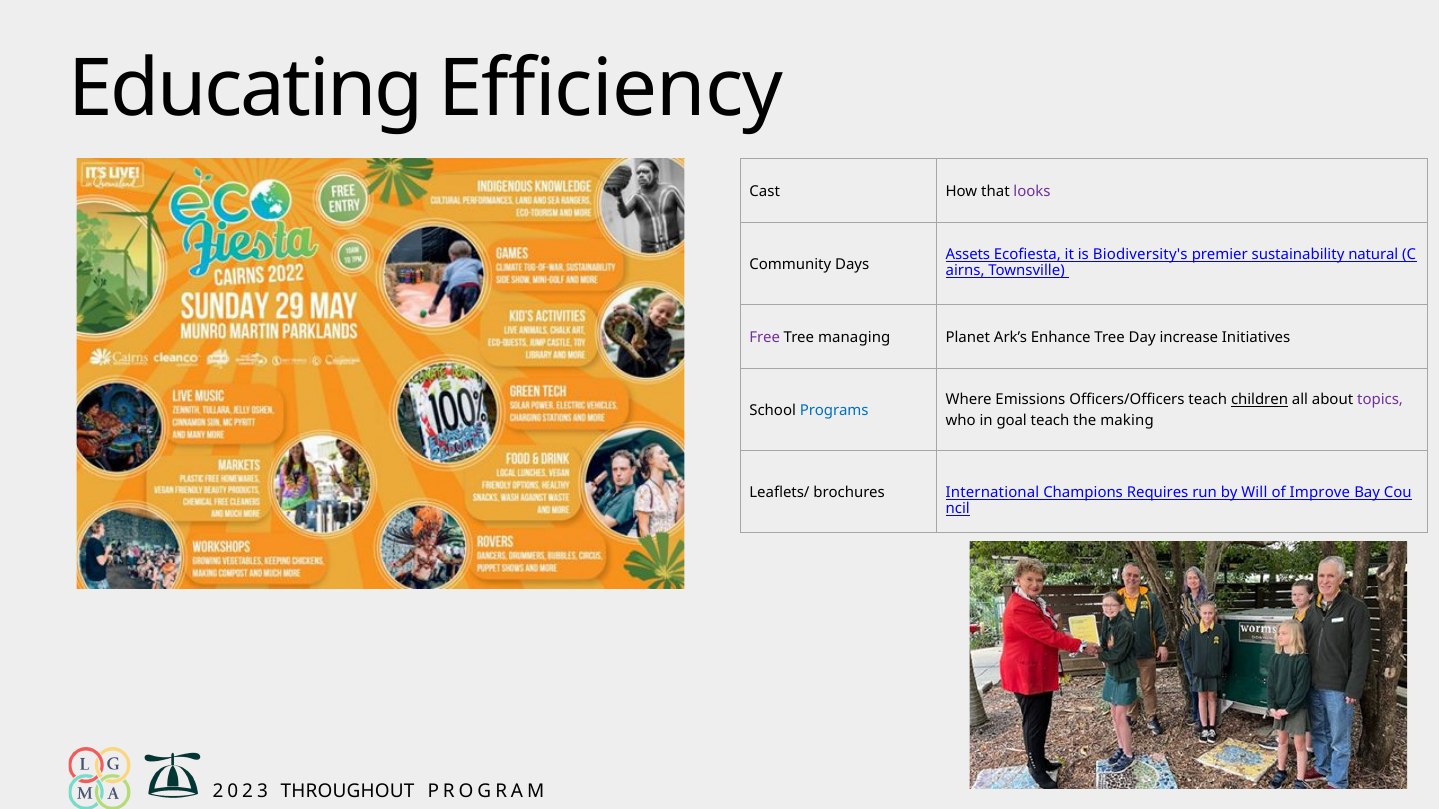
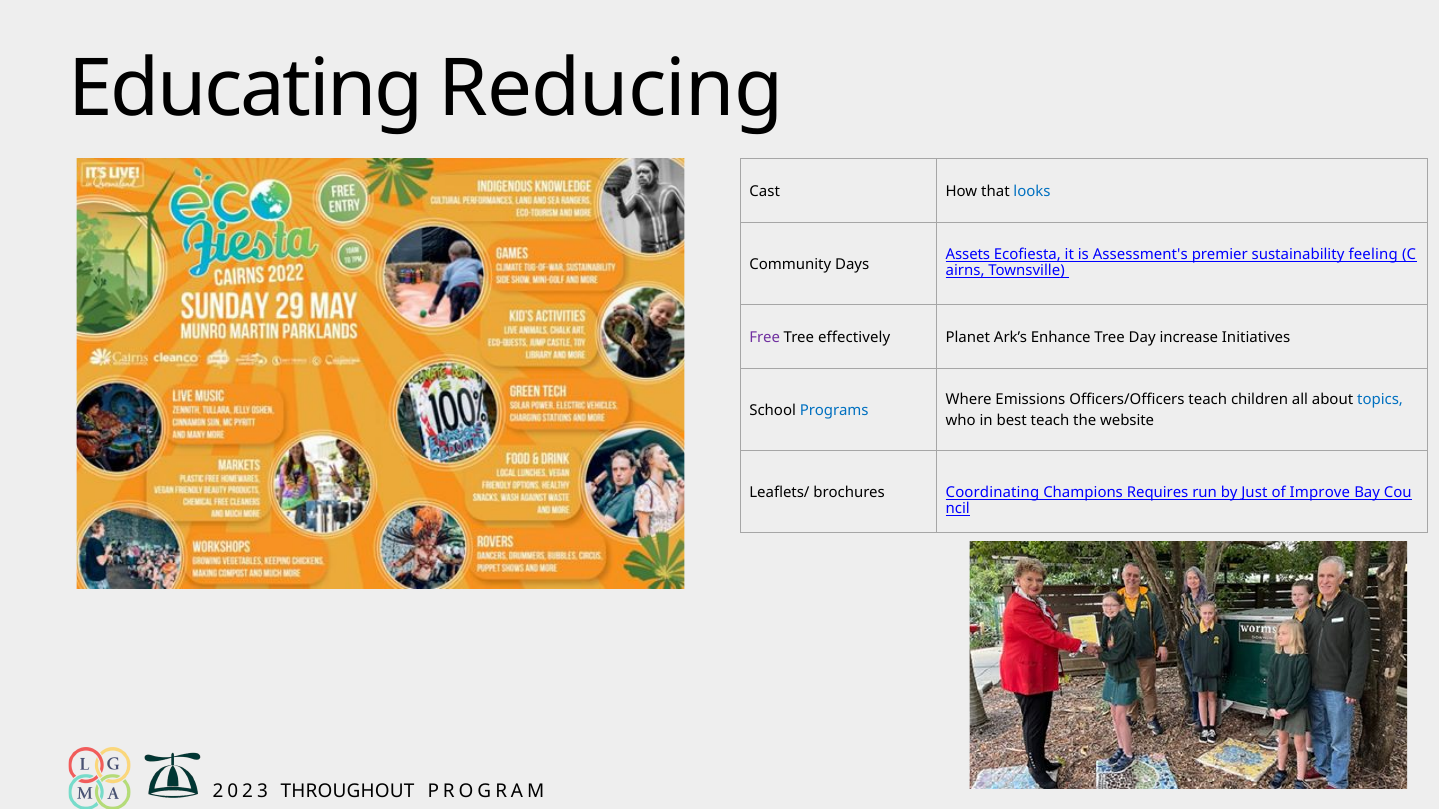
Efficiency: Efficiency -> Reducing
looks colour: purple -> blue
Biodiversity's: Biodiversity's -> Assessment's
natural: natural -> feeling
managing: managing -> effectively
children underline: present -> none
topics colour: purple -> blue
goal: goal -> best
making: making -> website
International: International -> Coordinating
Will: Will -> Just
